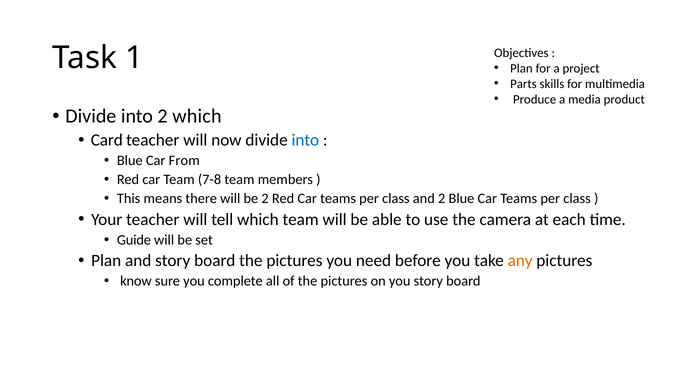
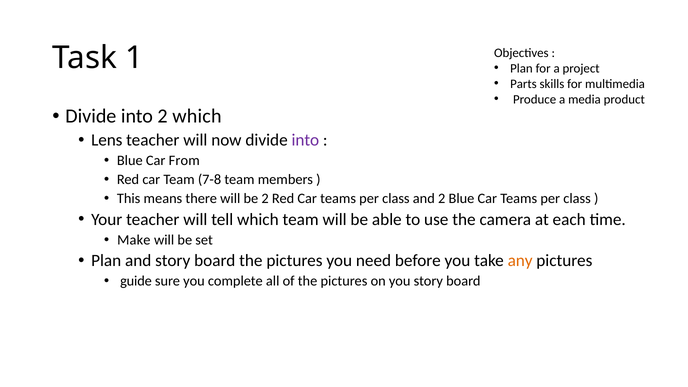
Card: Card -> Lens
into at (305, 140) colour: blue -> purple
Guide: Guide -> Make
know: know -> guide
